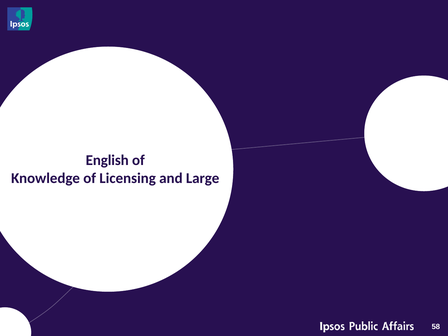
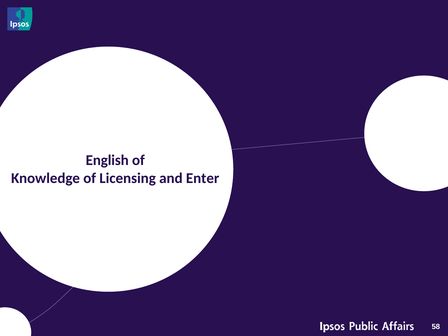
Large: Large -> Enter
